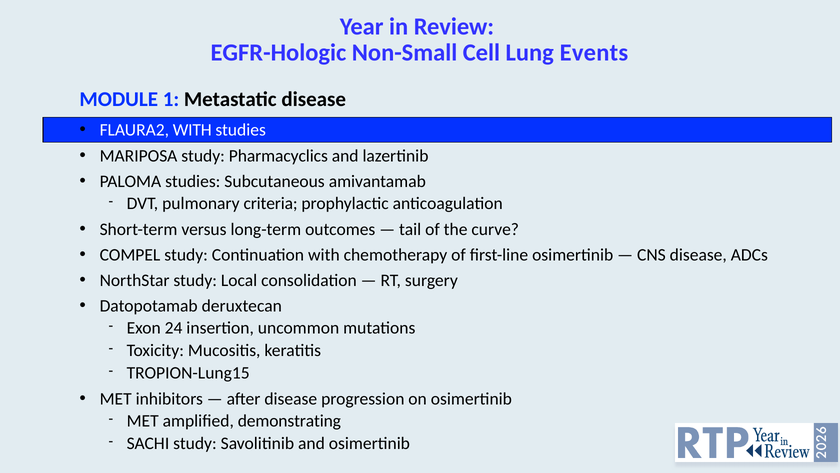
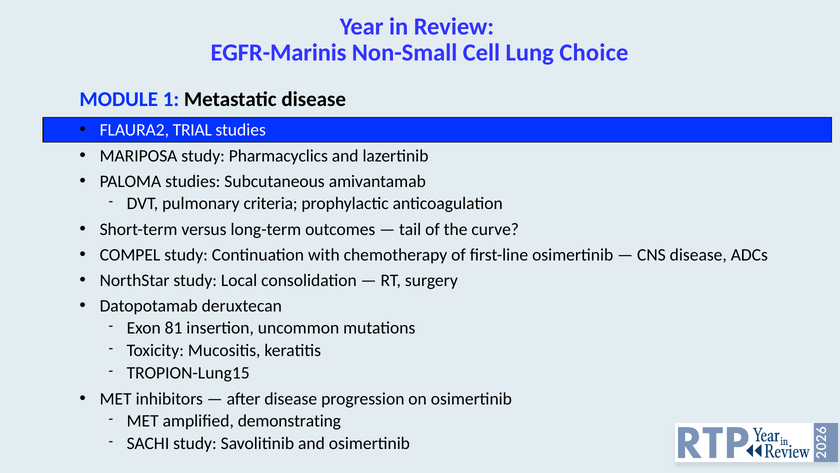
EGFR-Hologic: EGFR-Hologic -> EGFR-Marinis
Events: Events -> Choice
FLAURA2 WITH: WITH -> TRIAL
24: 24 -> 81
